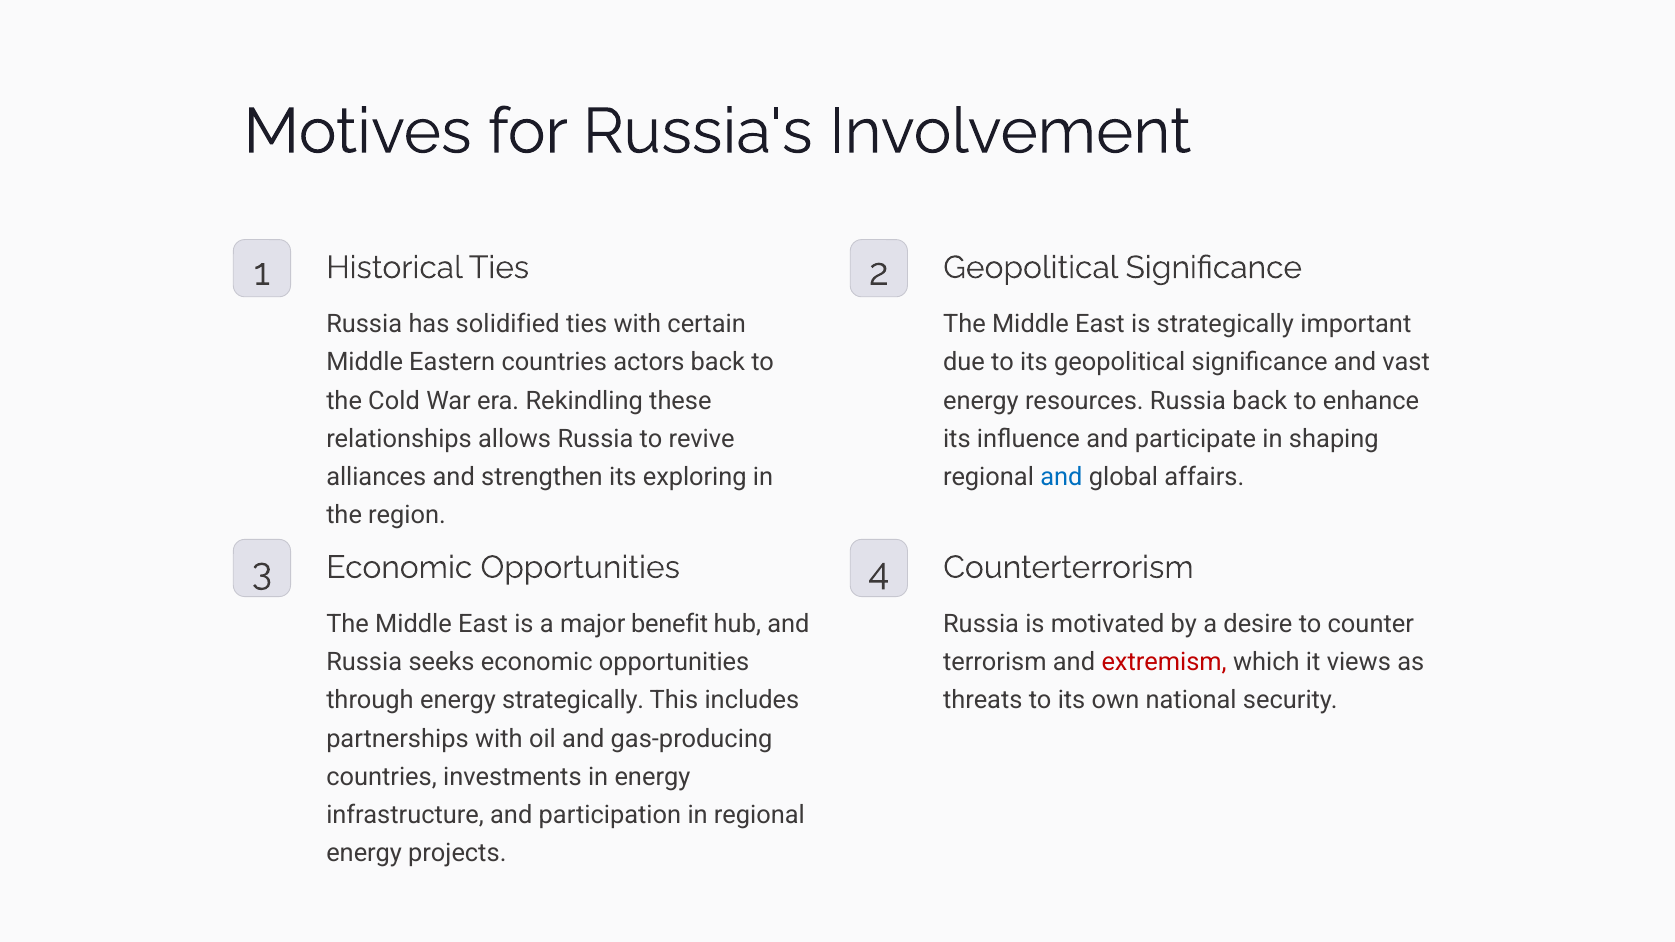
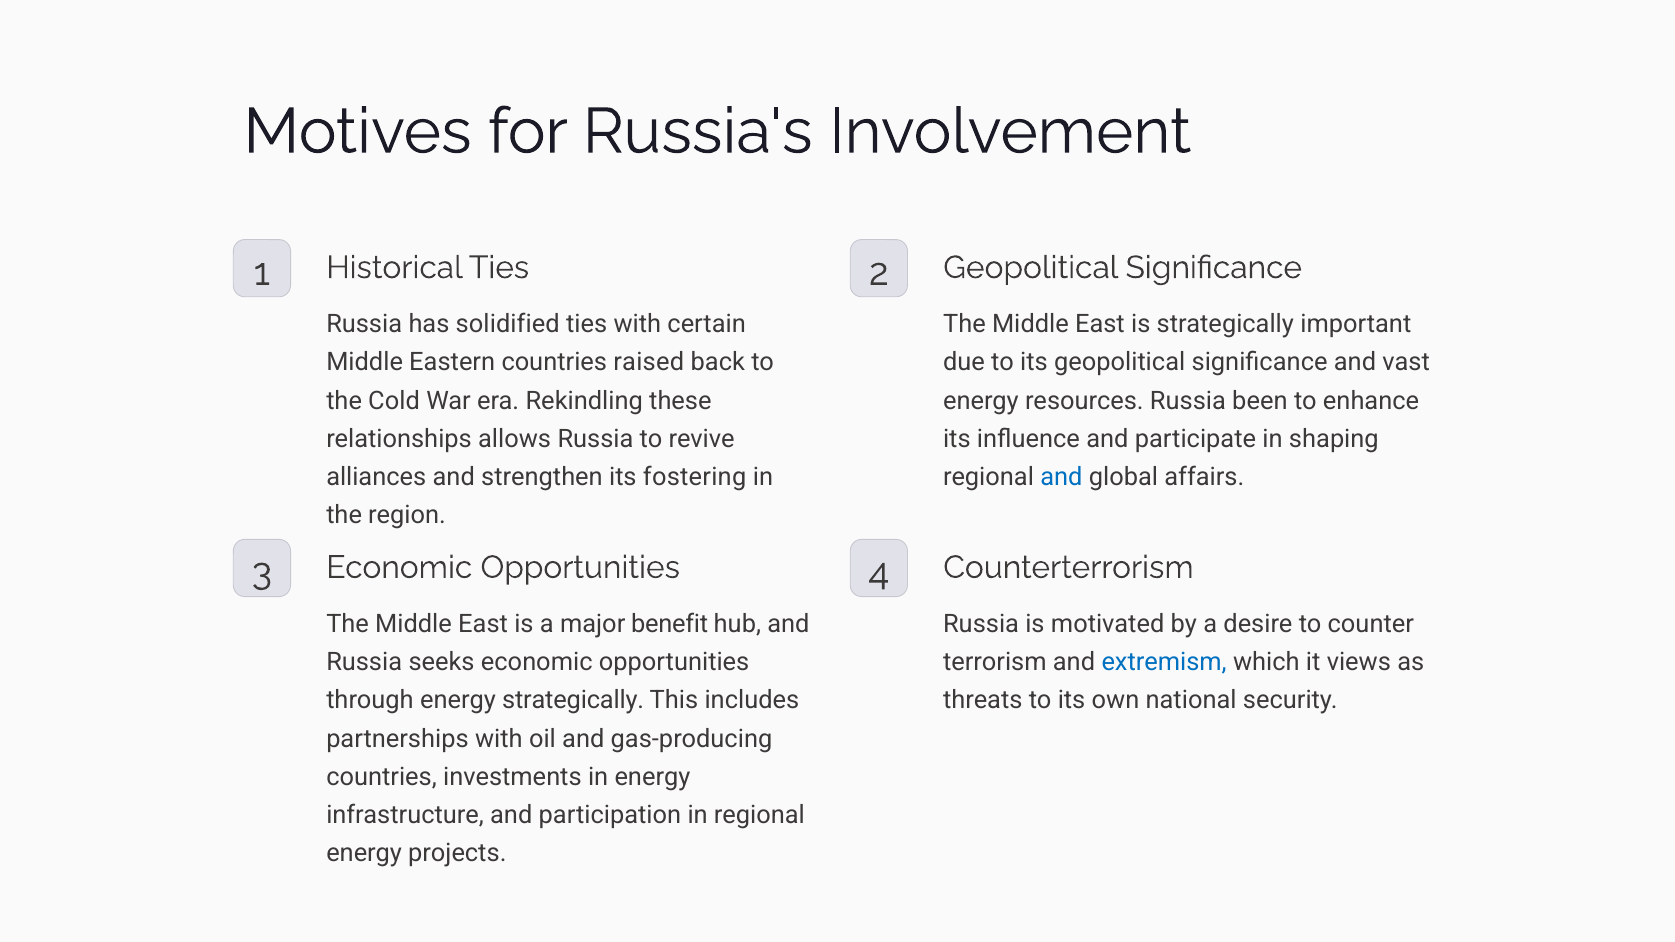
actors: actors -> raised
Russia back: back -> been
exploring: exploring -> fostering
extremism colour: red -> blue
